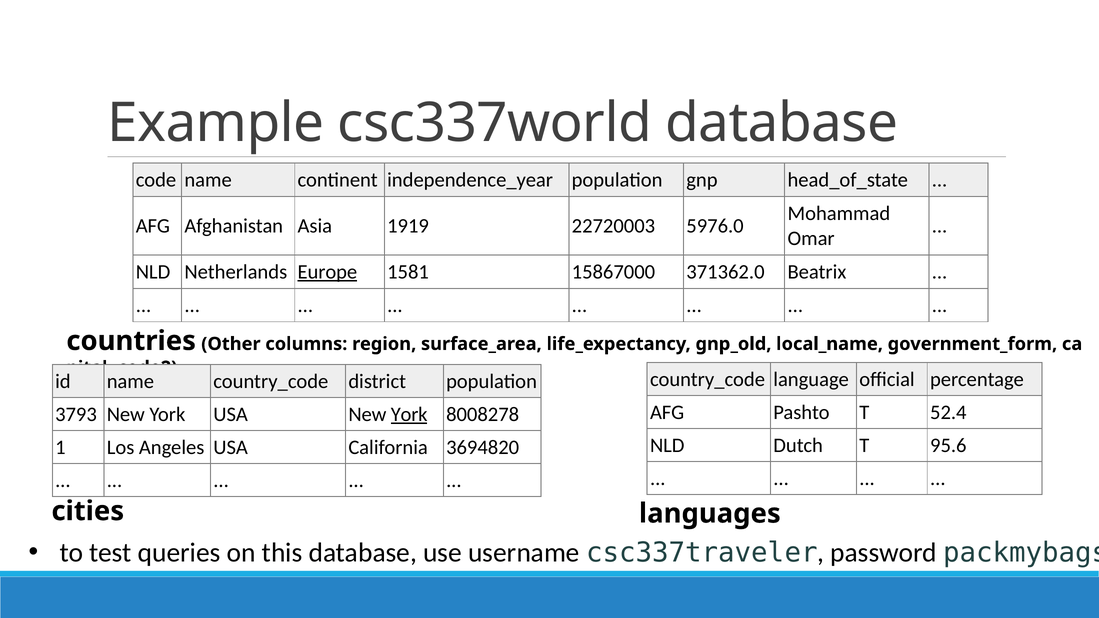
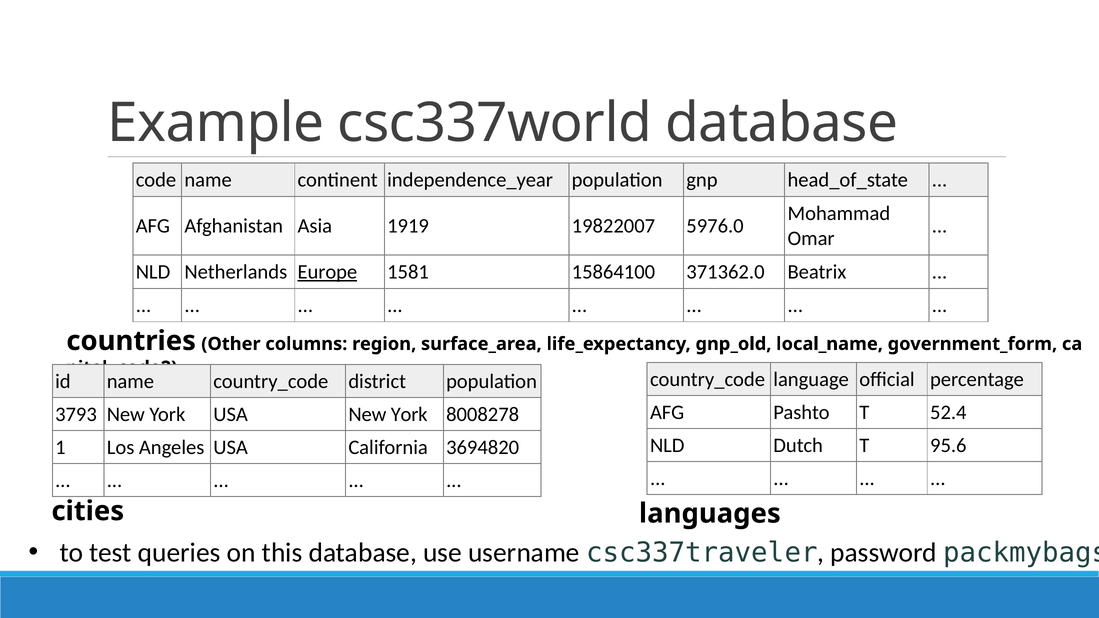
22720003: 22720003 -> 19822007
15867000: 15867000 -> 15864100
York at (409, 415) underline: present -> none
